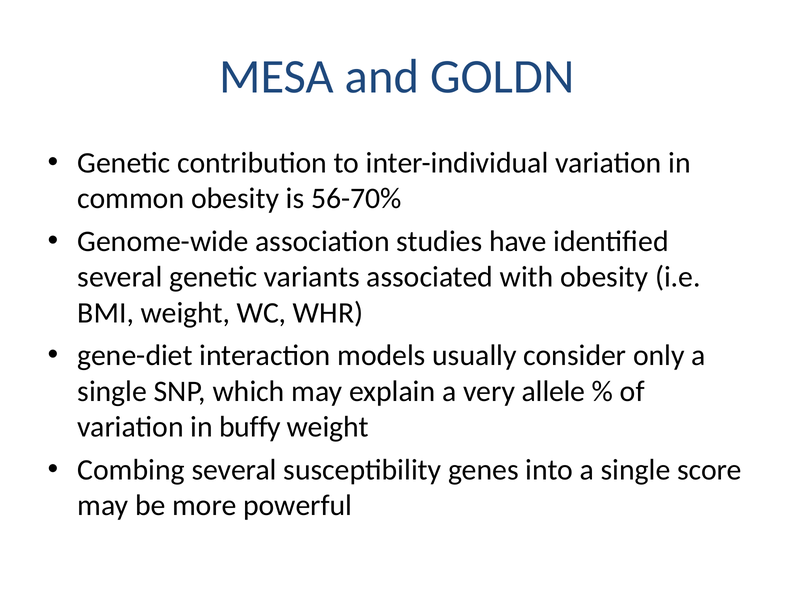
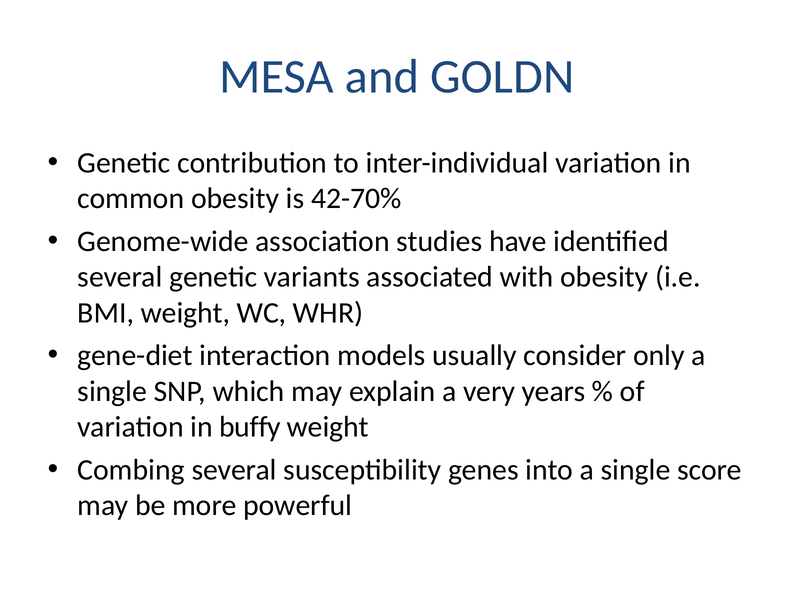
56-70%: 56-70% -> 42-70%
allele: allele -> years
